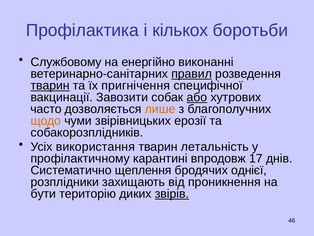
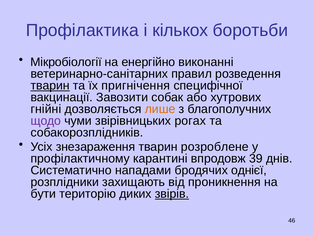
Службовому: Службовому -> Мікробіології
правил underline: present -> none
або underline: present -> none
часто: часто -> гнійні
щодо colour: orange -> purple
ерозії: ерозії -> рогах
використання: використання -> знезараження
летальність: летальність -> розроблене
17: 17 -> 39
щеплення: щеплення -> нападами
